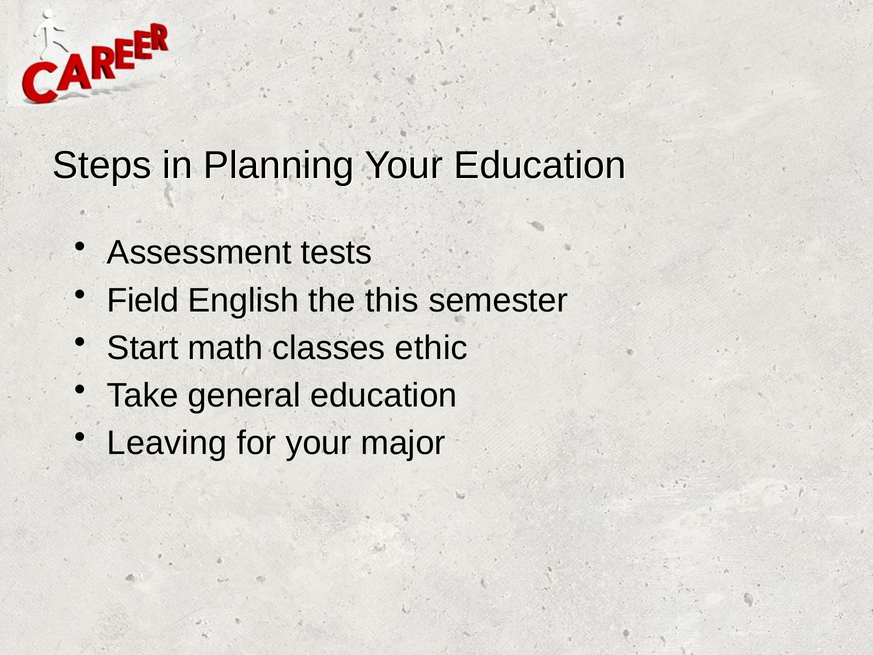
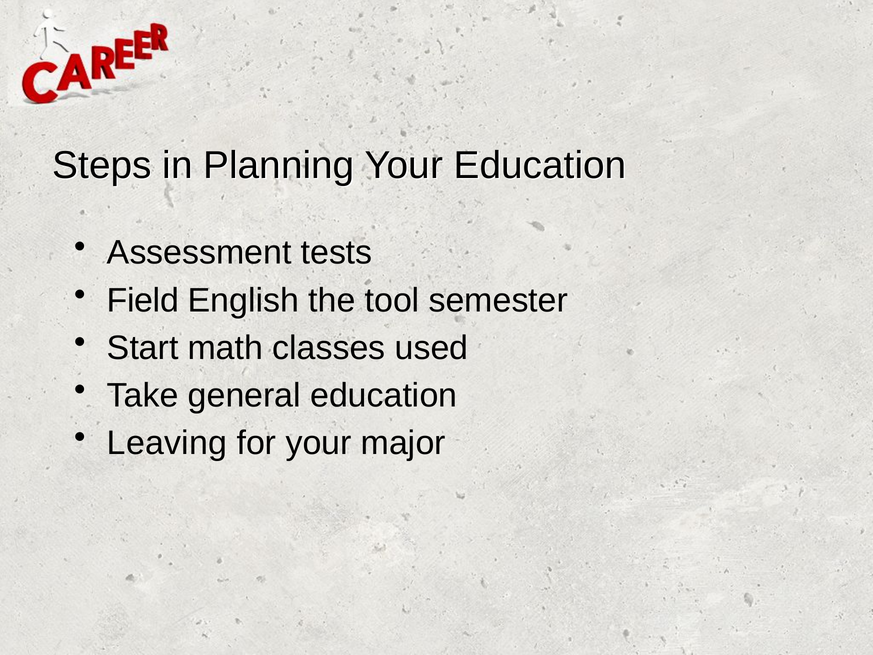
this: this -> tool
ethic: ethic -> used
